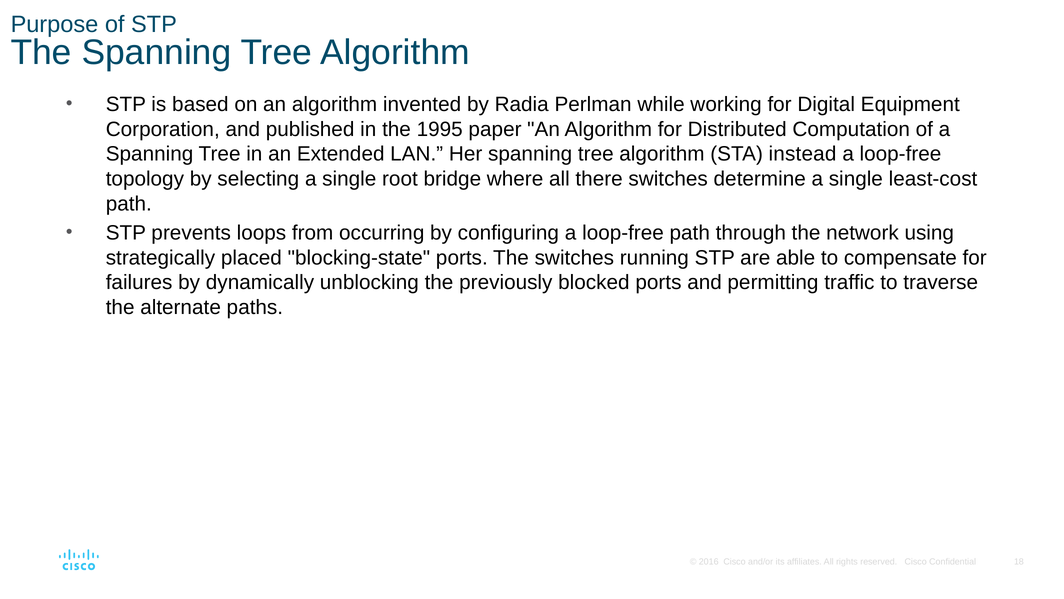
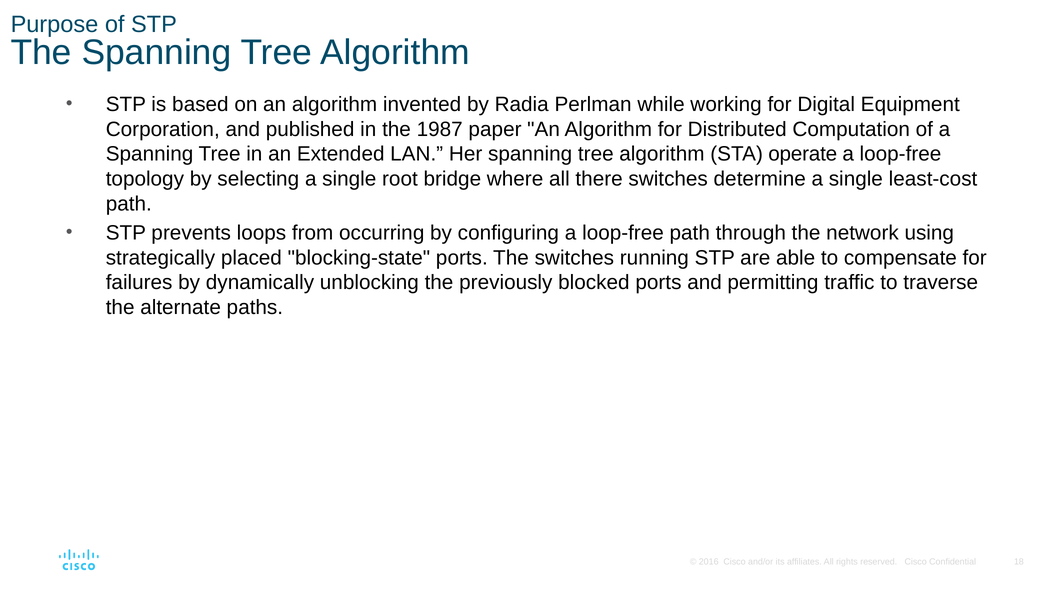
1995: 1995 -> 1987
instead: instead -> operate
